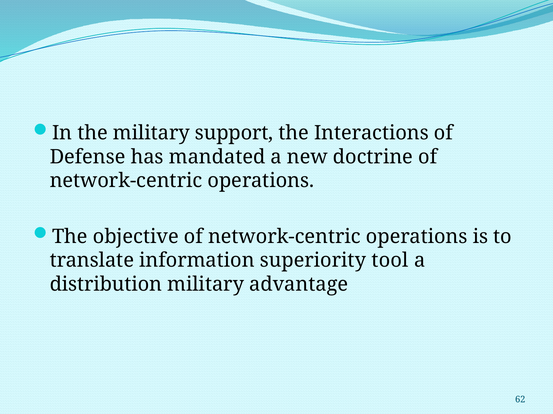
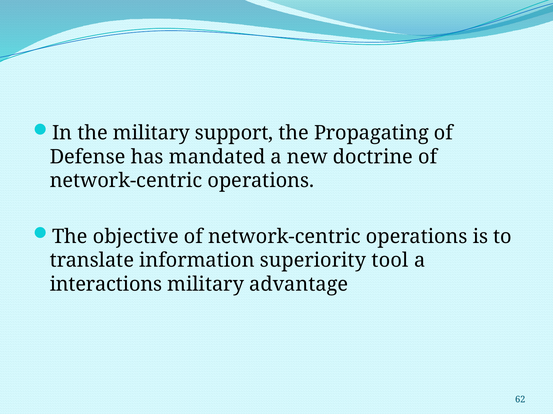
Interactions: Interactions -> Propagating
distribution: distribution -> interactions
